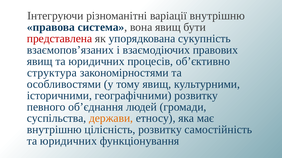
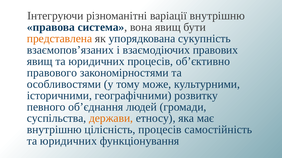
представлена colour: red -> orange
структура: структура -> правового
тому явищ: явищ -> може
цілісність розвитку: розвитку -> процесів
